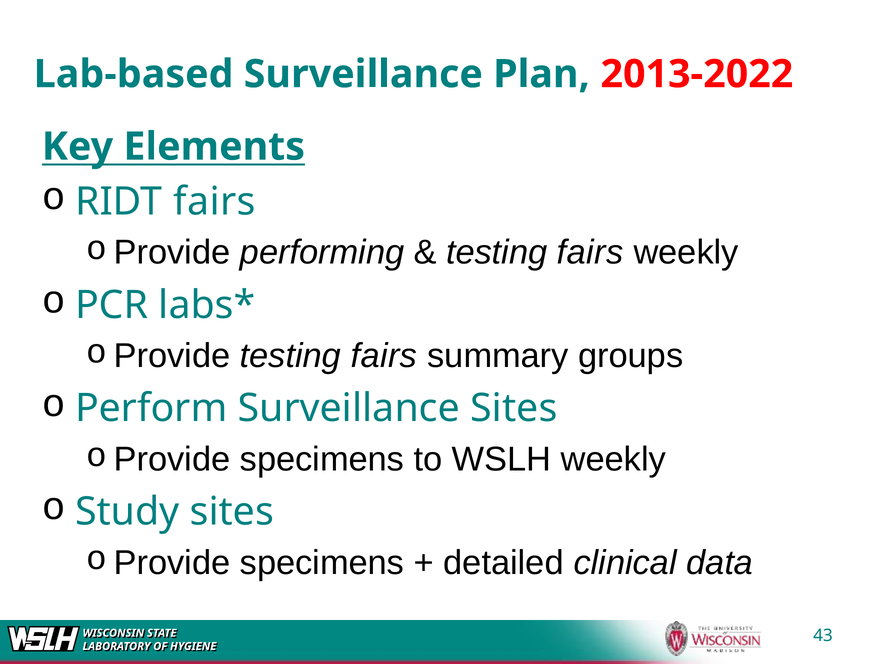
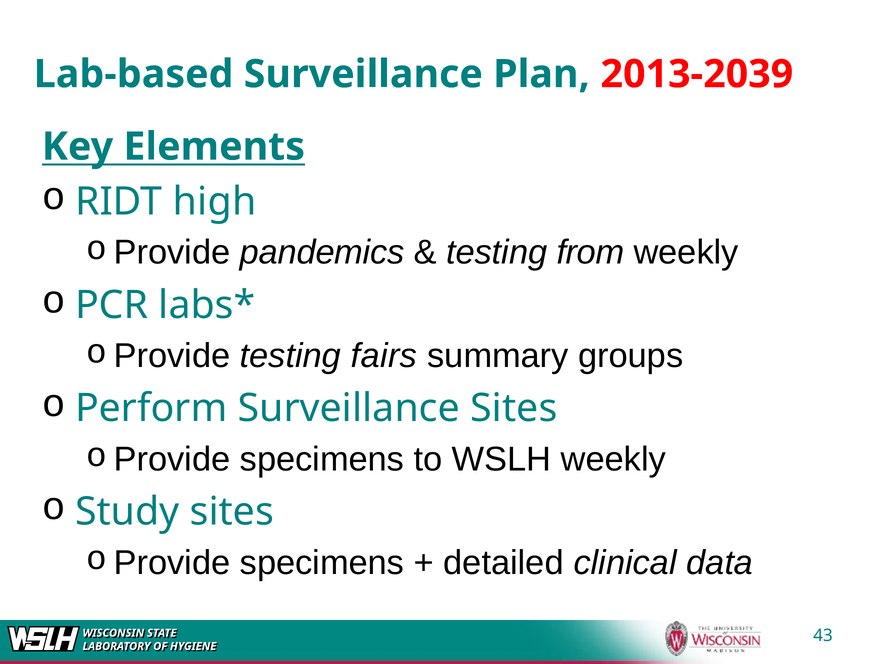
2013-2022: 2013-2022 -> 2013-2039
RIDT fairs: fairs -> high
performing: performing -> pandemics
fairs at (590, 253): fairs -> from
